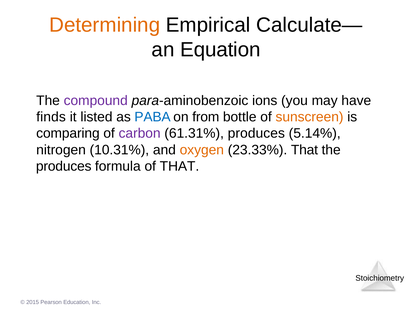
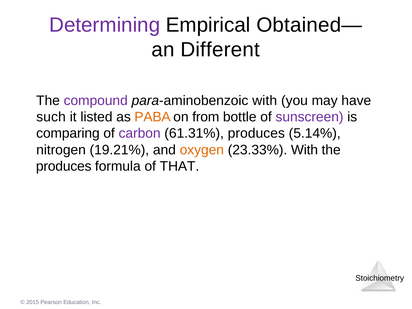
Determining colour: orange -> purple
Calculate—: Calculate— -> Obtained—
Equation: Equation -> Different
para-aminobenzoic ions: ions -> with
finds: finds -> such
PABA colour: blue -> orange
sunscreen colour: orange -> purple
10.31%: 10.31% -> 19.21%
23.33% That: That -> With
